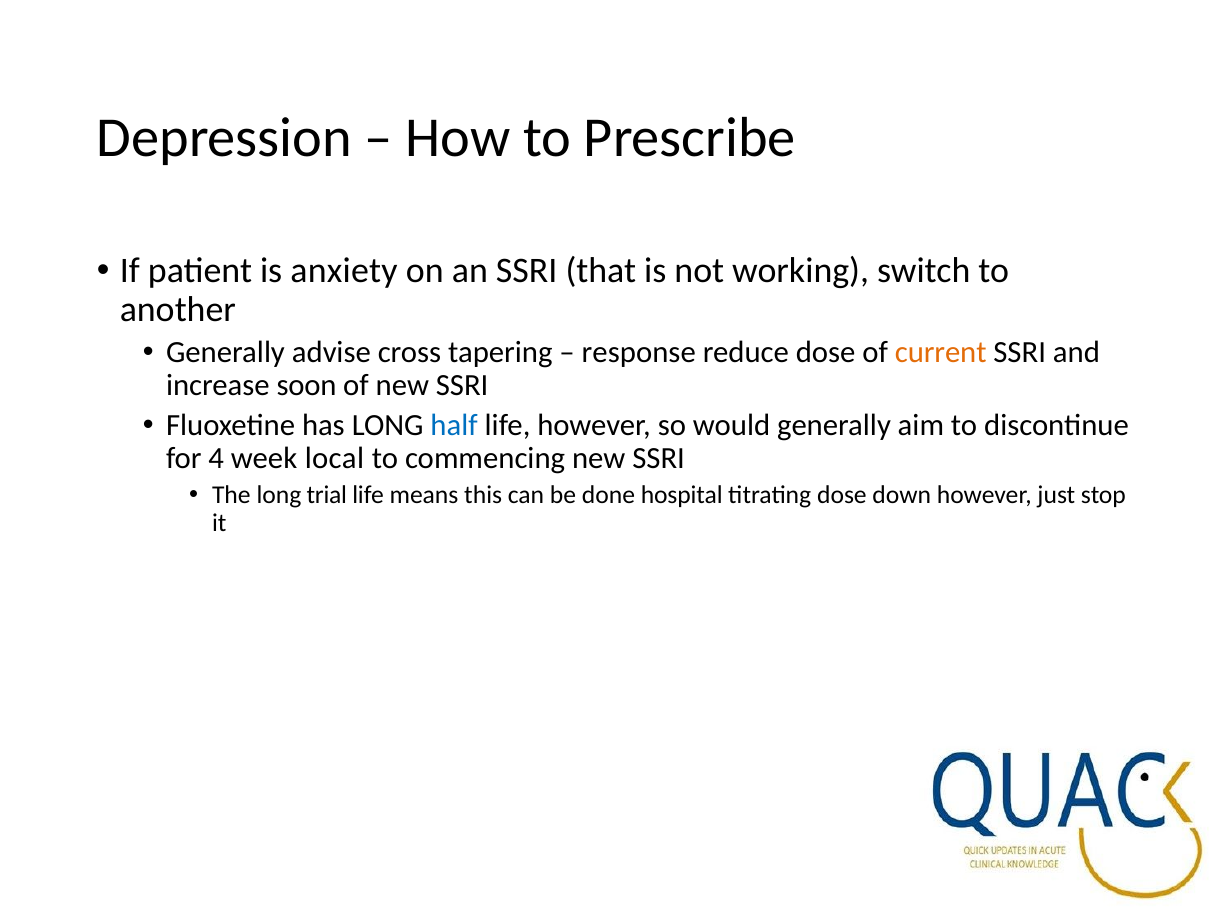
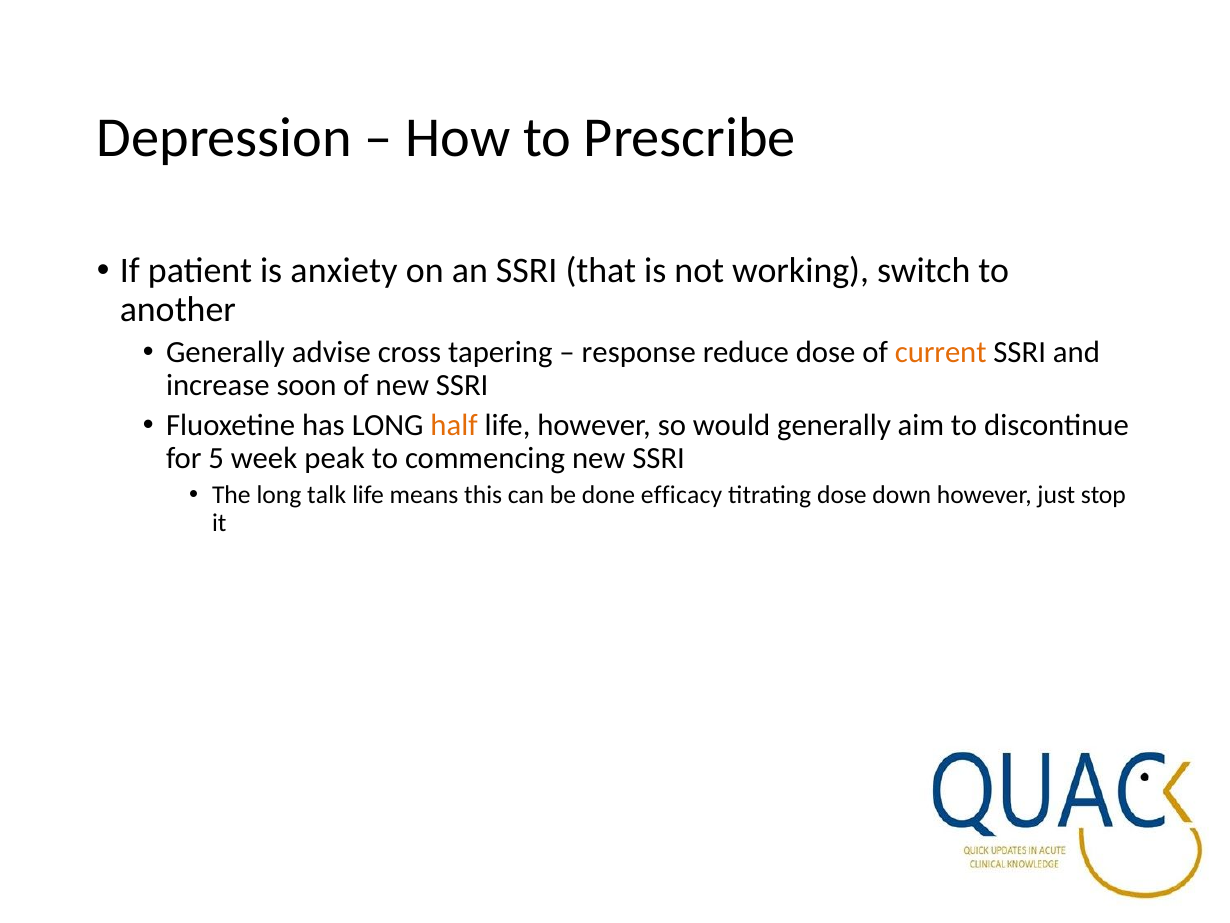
half colour: blue -> orange
4: 4 -> 5
local: local -> peak
trial: trial -> talk
hospital: hospital -> efficacy
